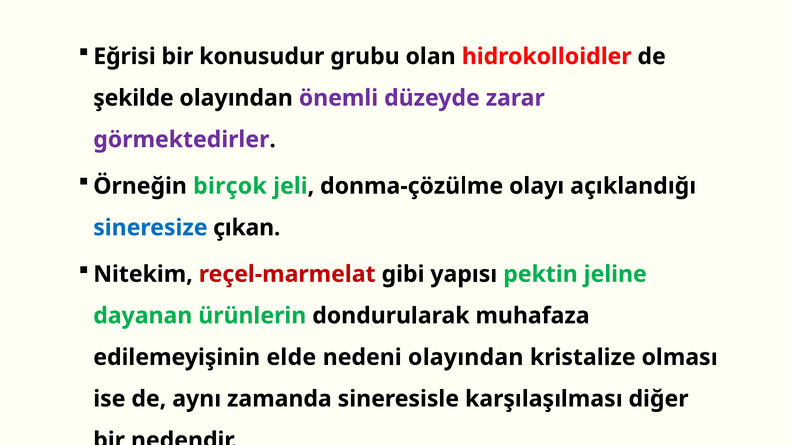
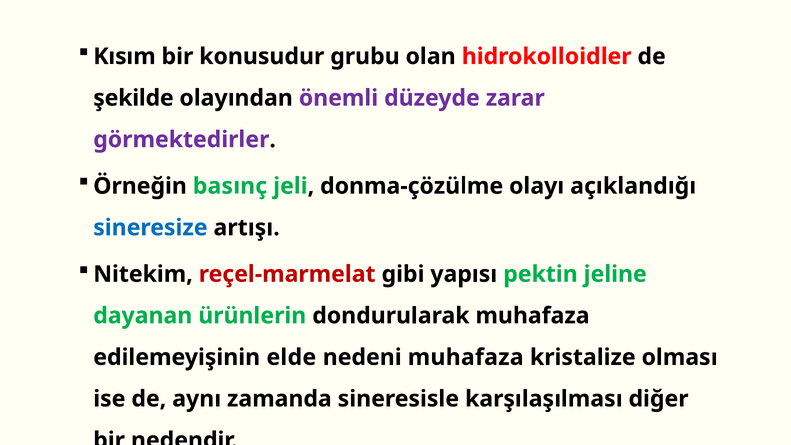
Eğrisi: Eğrisi -> Kısım
birçok: birçok -> basınç
çıkan: çıkan -> artışı
nedeni olayından: olayından -> muhafaza
